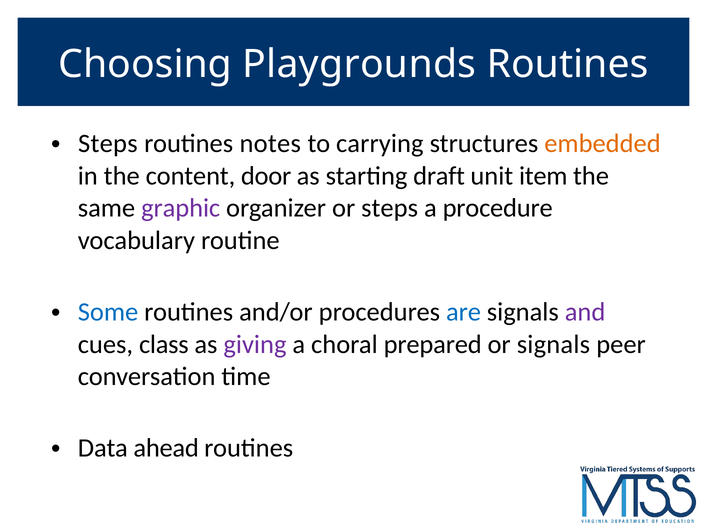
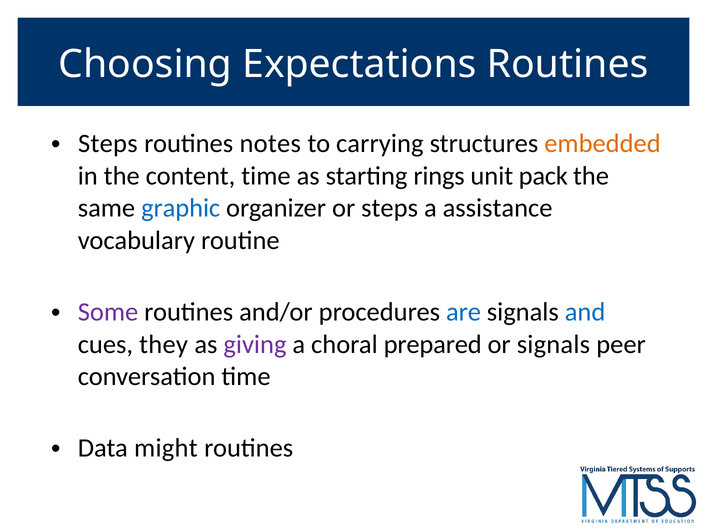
Playgrounds: Playgrounds -> Expectations
content door: door -> time
draft: draft -> rings
item: item -> pack
graphic colour: purple -> blue
procedure: procedure -> assistance
Some colour: blue -> purple
and colour: purple -> blue
class: class -> they
ahead: ahead -> might
